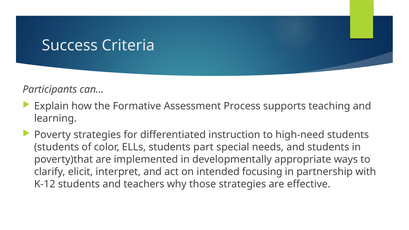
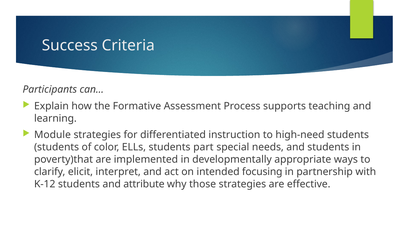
Poverty: Poverty -> Module
teachers: teachers -> attribute
